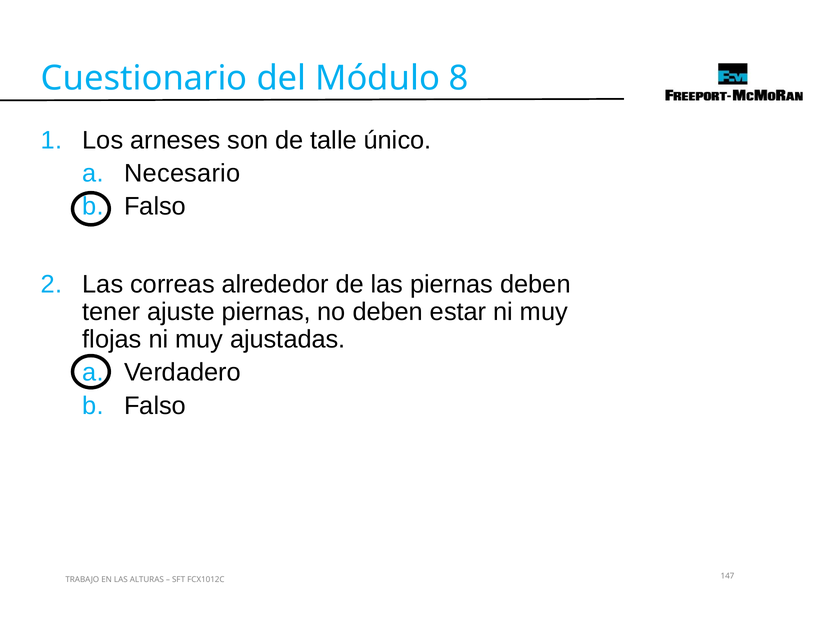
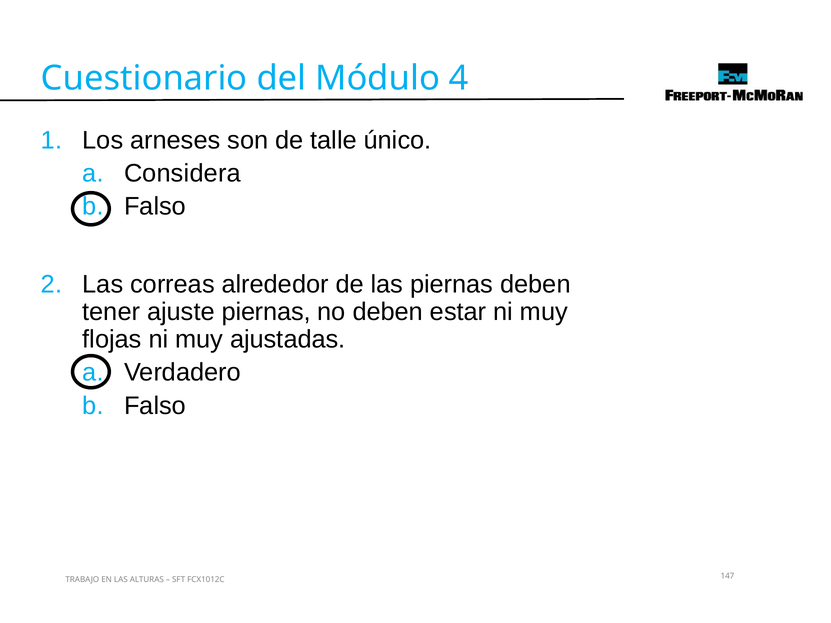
8: 8 -> 4
Necesario: Necesario -> Considera
